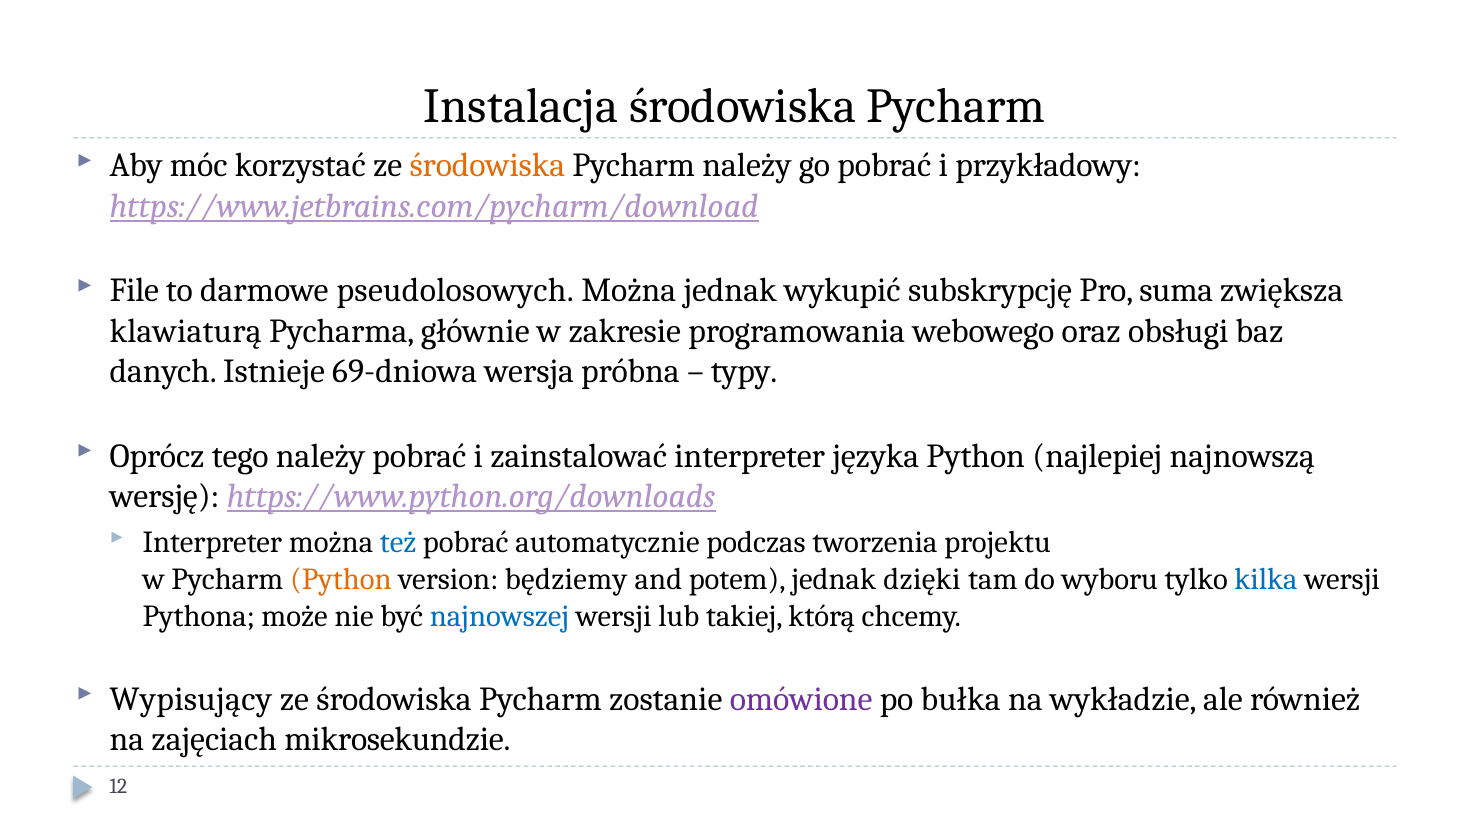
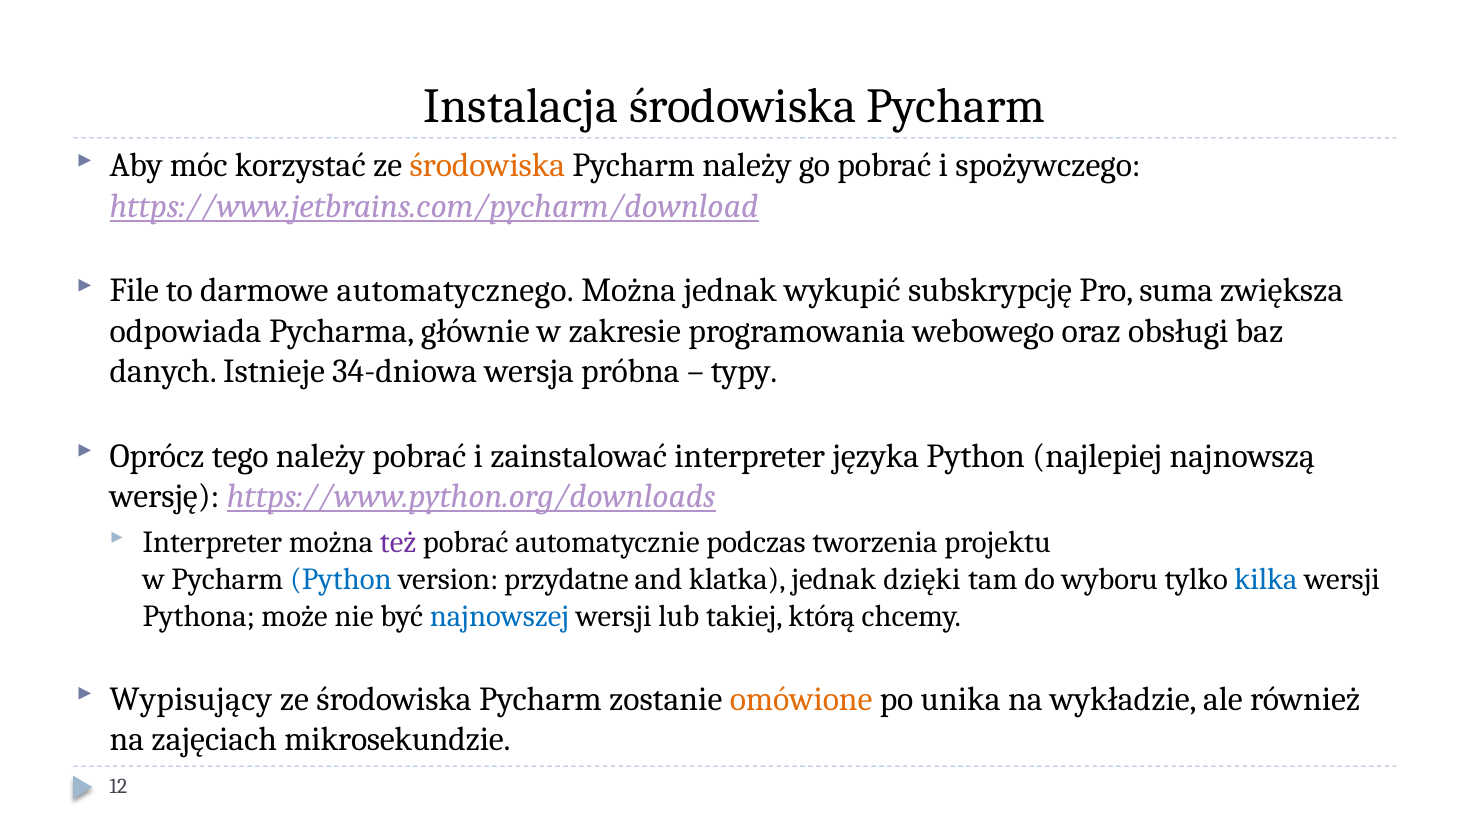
przykładowy: przykładowy -> spożywczego
pseudolosowych: pseudolosowych -> automatycznego
klawiaturą: klawiaturą -> odpowiada
69-dniowa: 69-dniowa -> 34-dniowa
też colour: blue -> purple
Python at (341, 579) colour: orange -> blue
będziemy: będziemy -> przydatne
potem: potem -> klatka
omówione colour: purple -> orange
bułka: bułka -> unika
